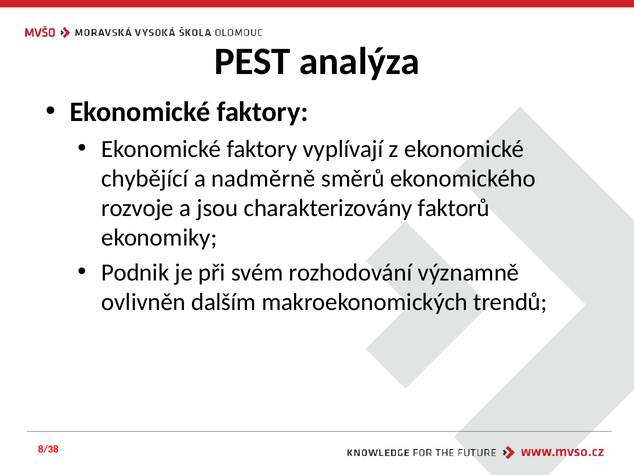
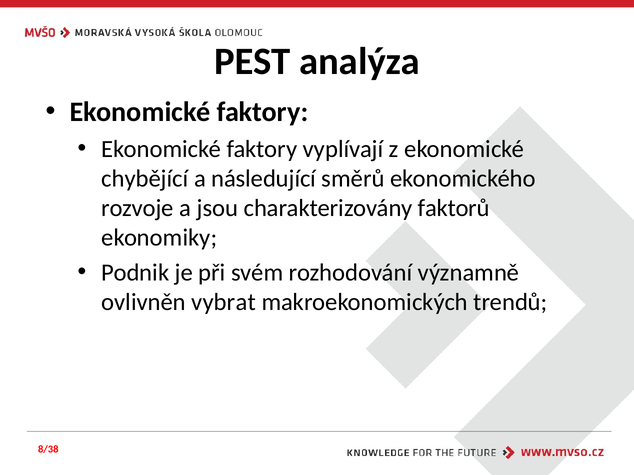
nadměrně: nadměrně -> následující
dalším: dalším -> vybrat
